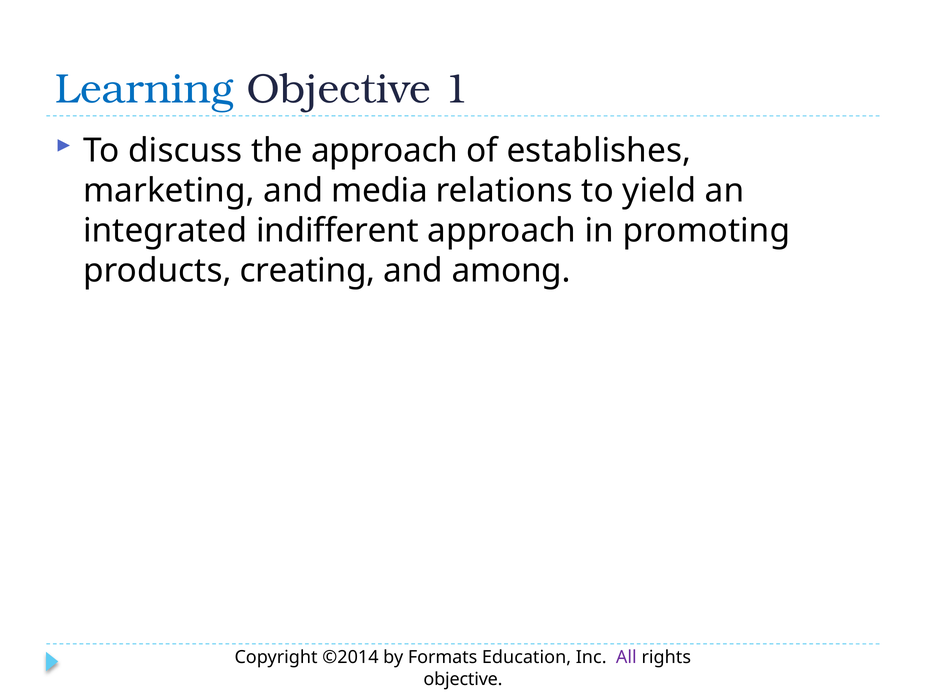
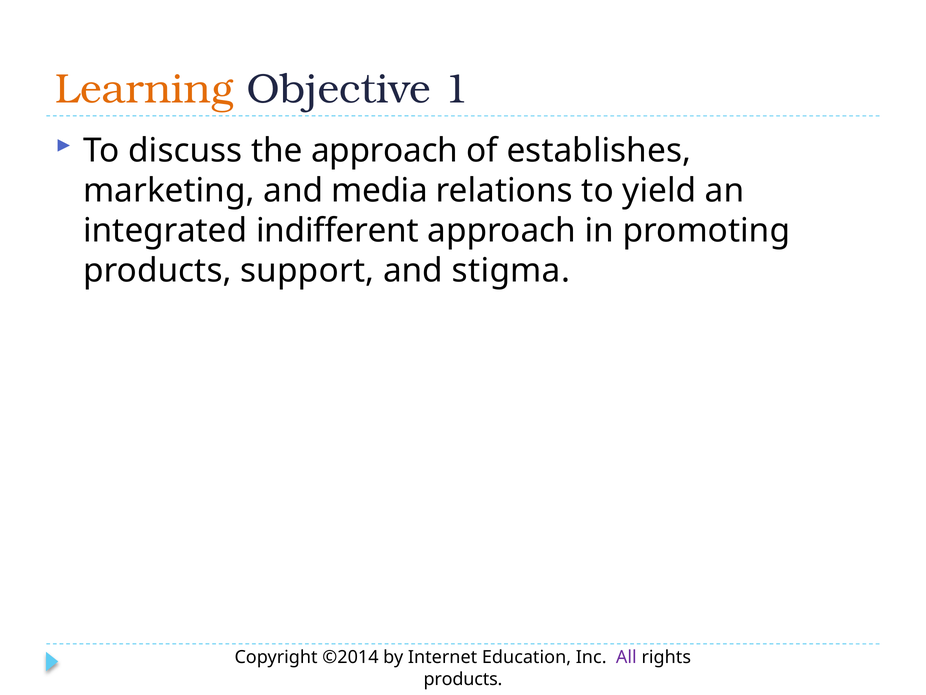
Learning colour: blue -> orange
creating: creating -> support
among: among -> stigma
Formats: Formats -> Internet
objective at (463, 679): objective -> products
